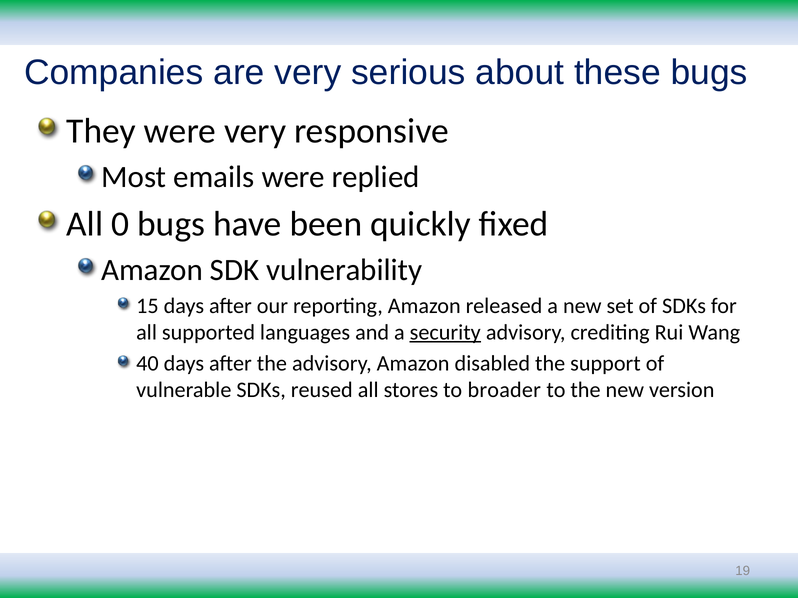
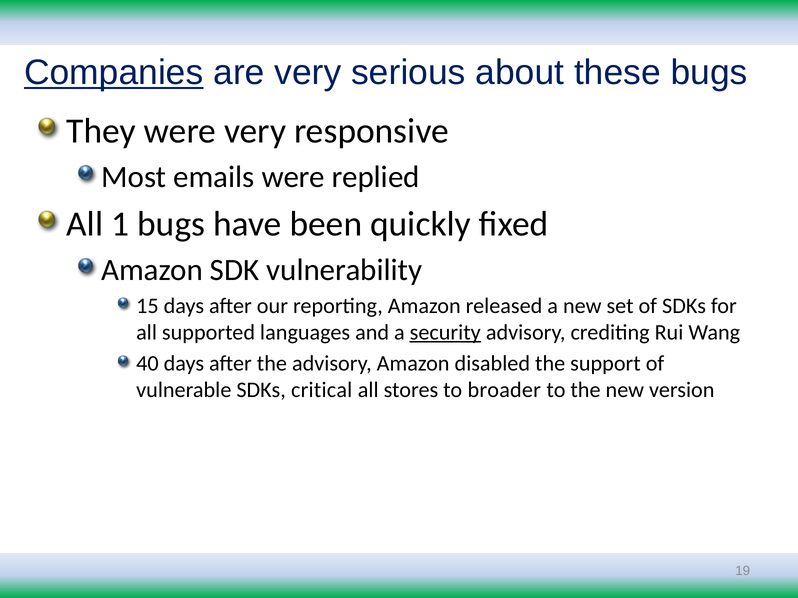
Companies underline: none -> present
0: 0 -> 1
reused: reused -> critical
